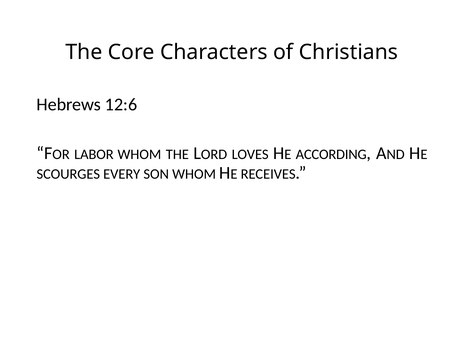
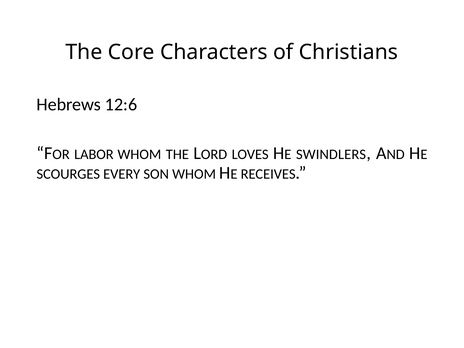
ACCORDING: ACCORDING -> SWINDLERS
